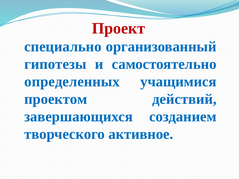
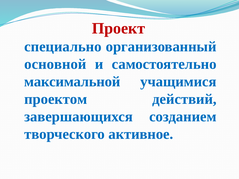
гипотезы: гипотезы -> основной
определенных: определенных -> максимальной
